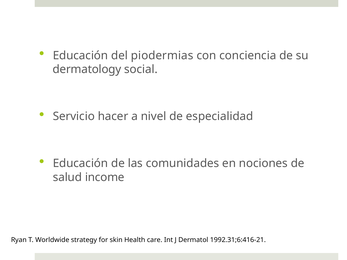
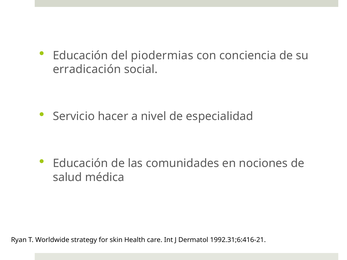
dermatology: dermatology -> erradicación
income: income -> médica
